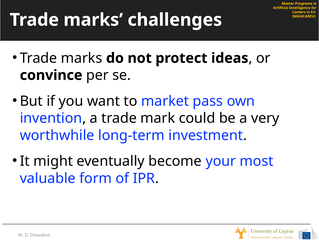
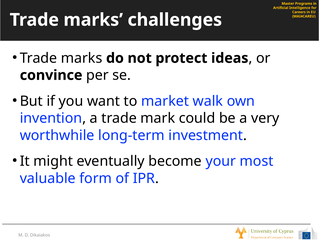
pass: pass -> walk
